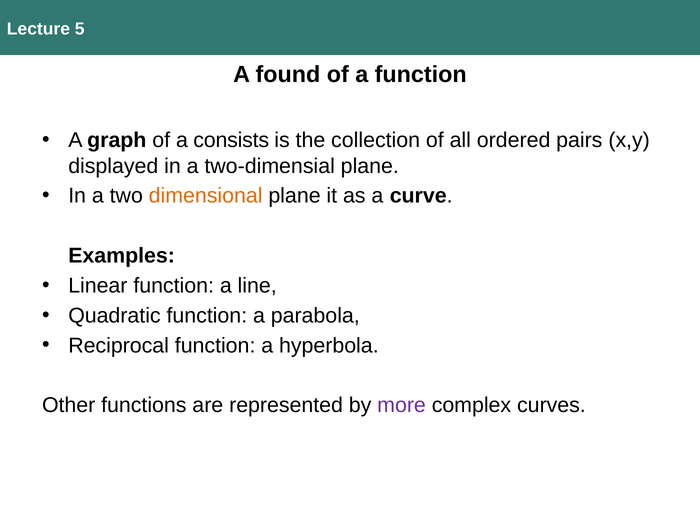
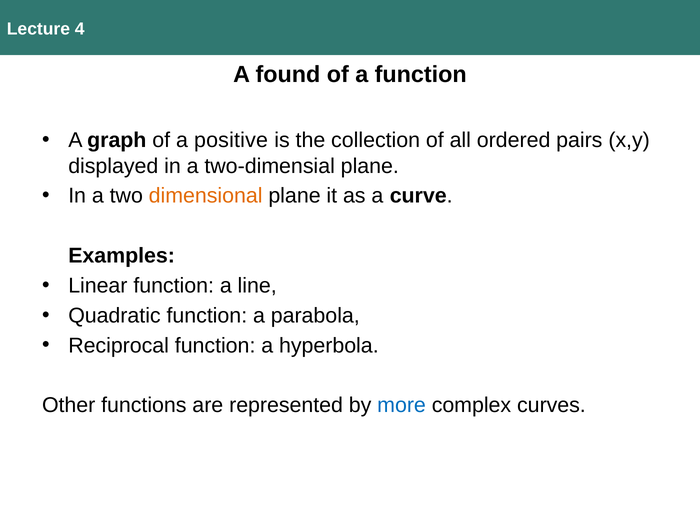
5: 5 -> 4
consists: consists -> positive
more colour: purple -> blue
